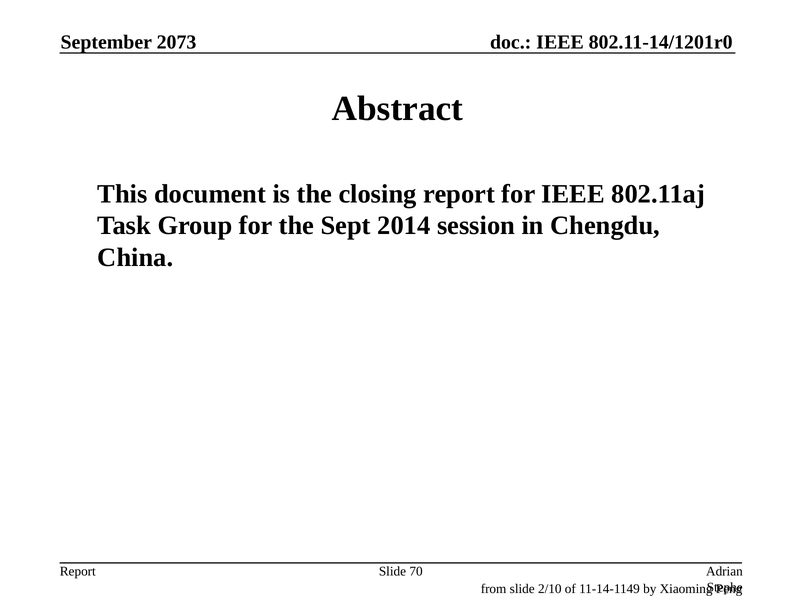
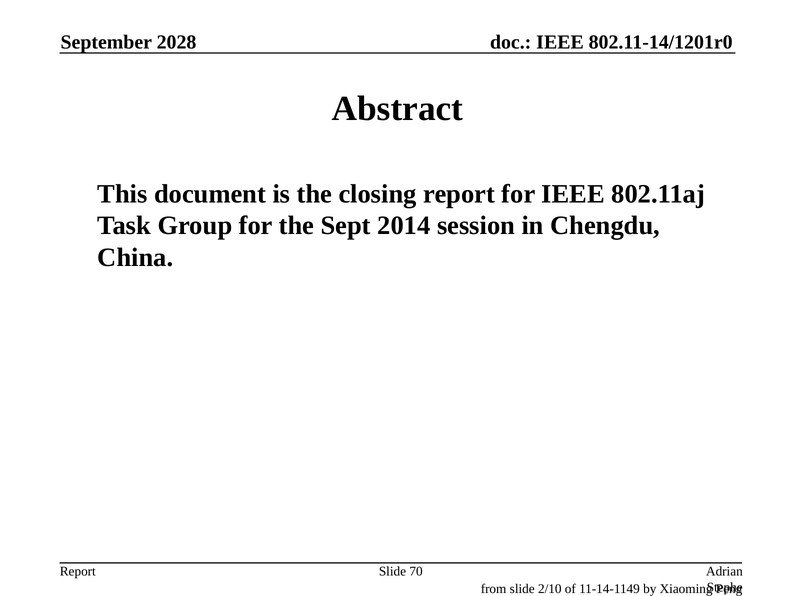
2073: 2073 -> 2028
